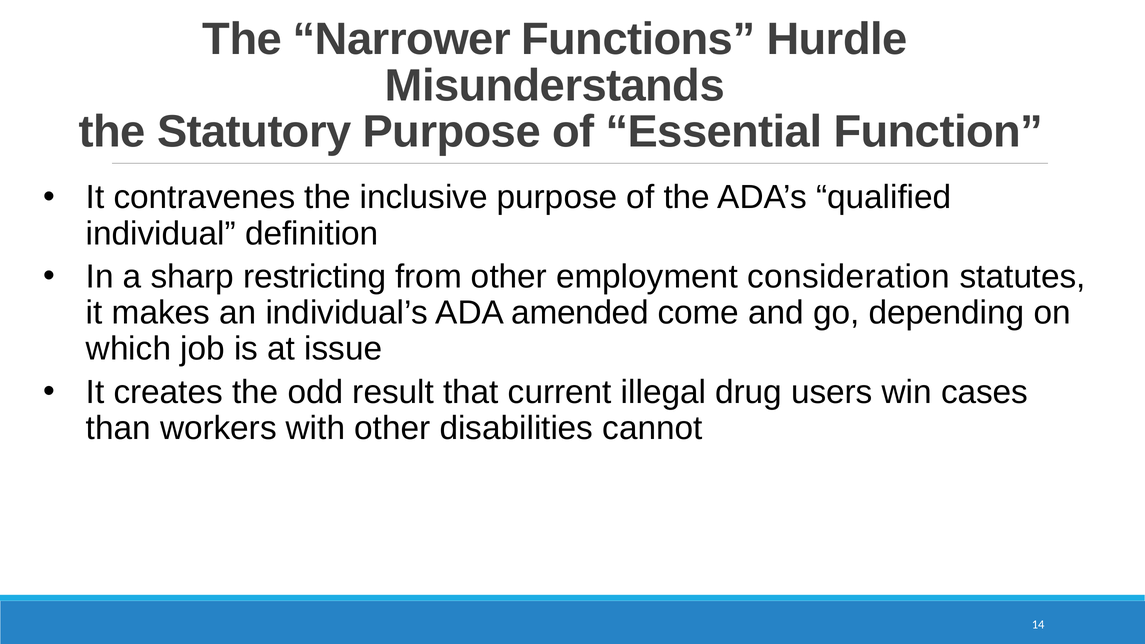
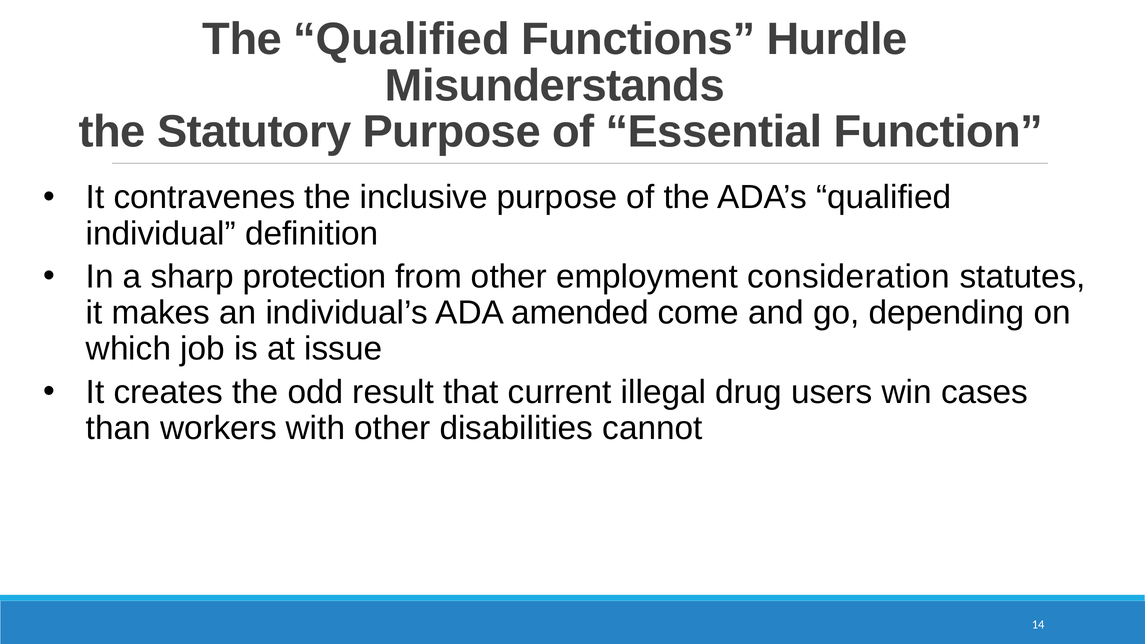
The Narrower: Narrower -> Qualified
restricting: restricting -> protection
